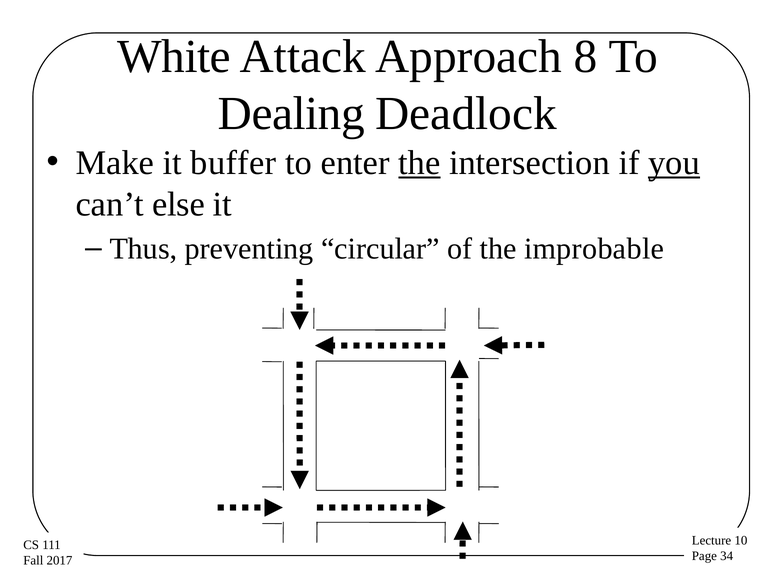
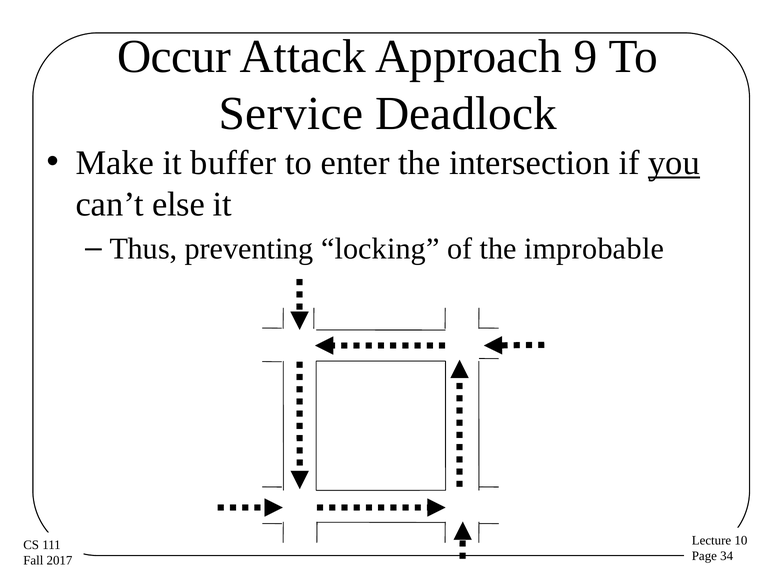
White: White -> Occur
8: 8 -> 9
Dealing: Dealing -> Service
the at (419, 163) underline: present -> none
circular: circular -> locking
